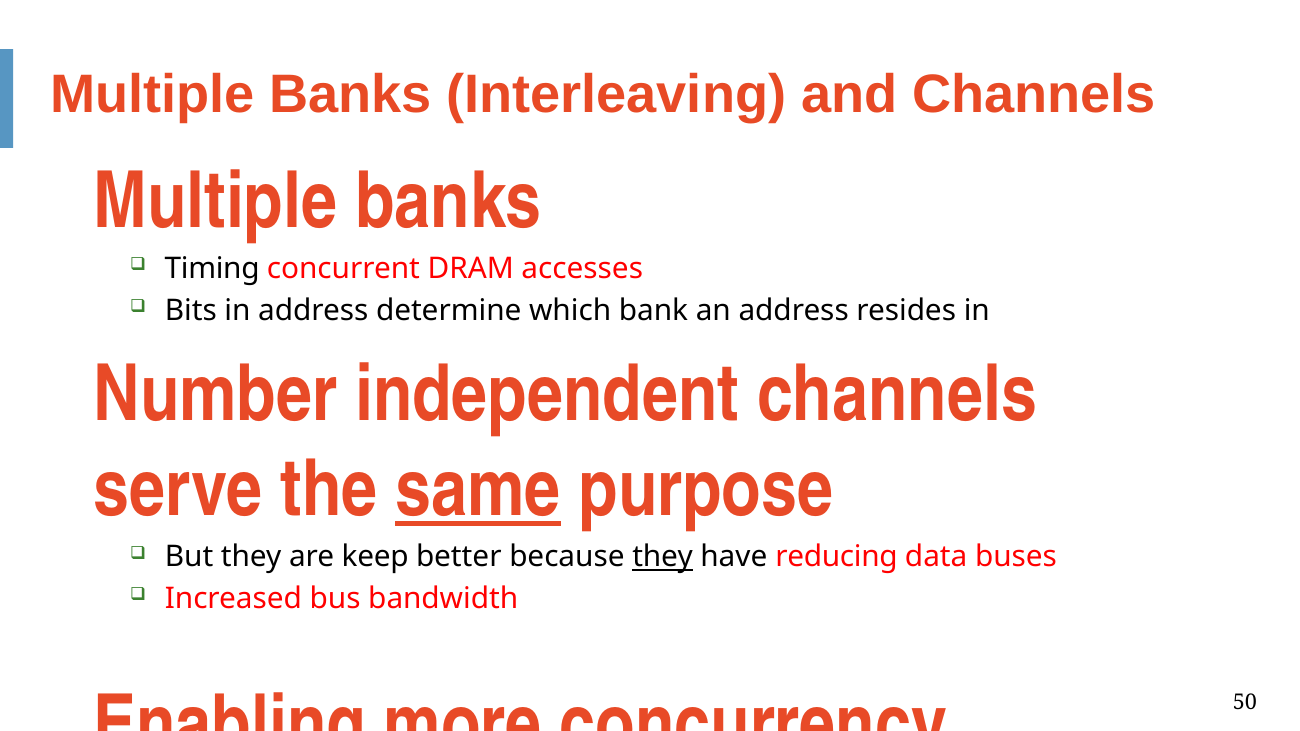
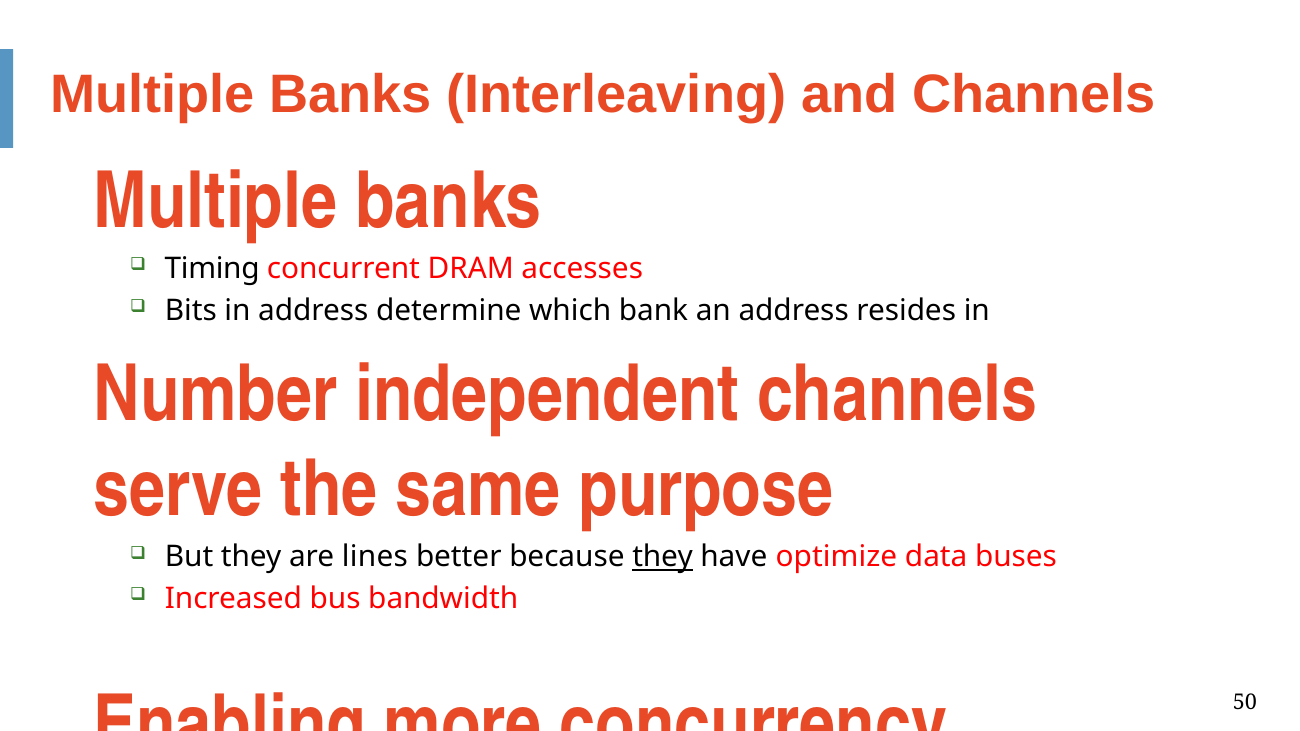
same underline: present -> none
keep: keep -> lines
have reducing: reducing -> optimize
